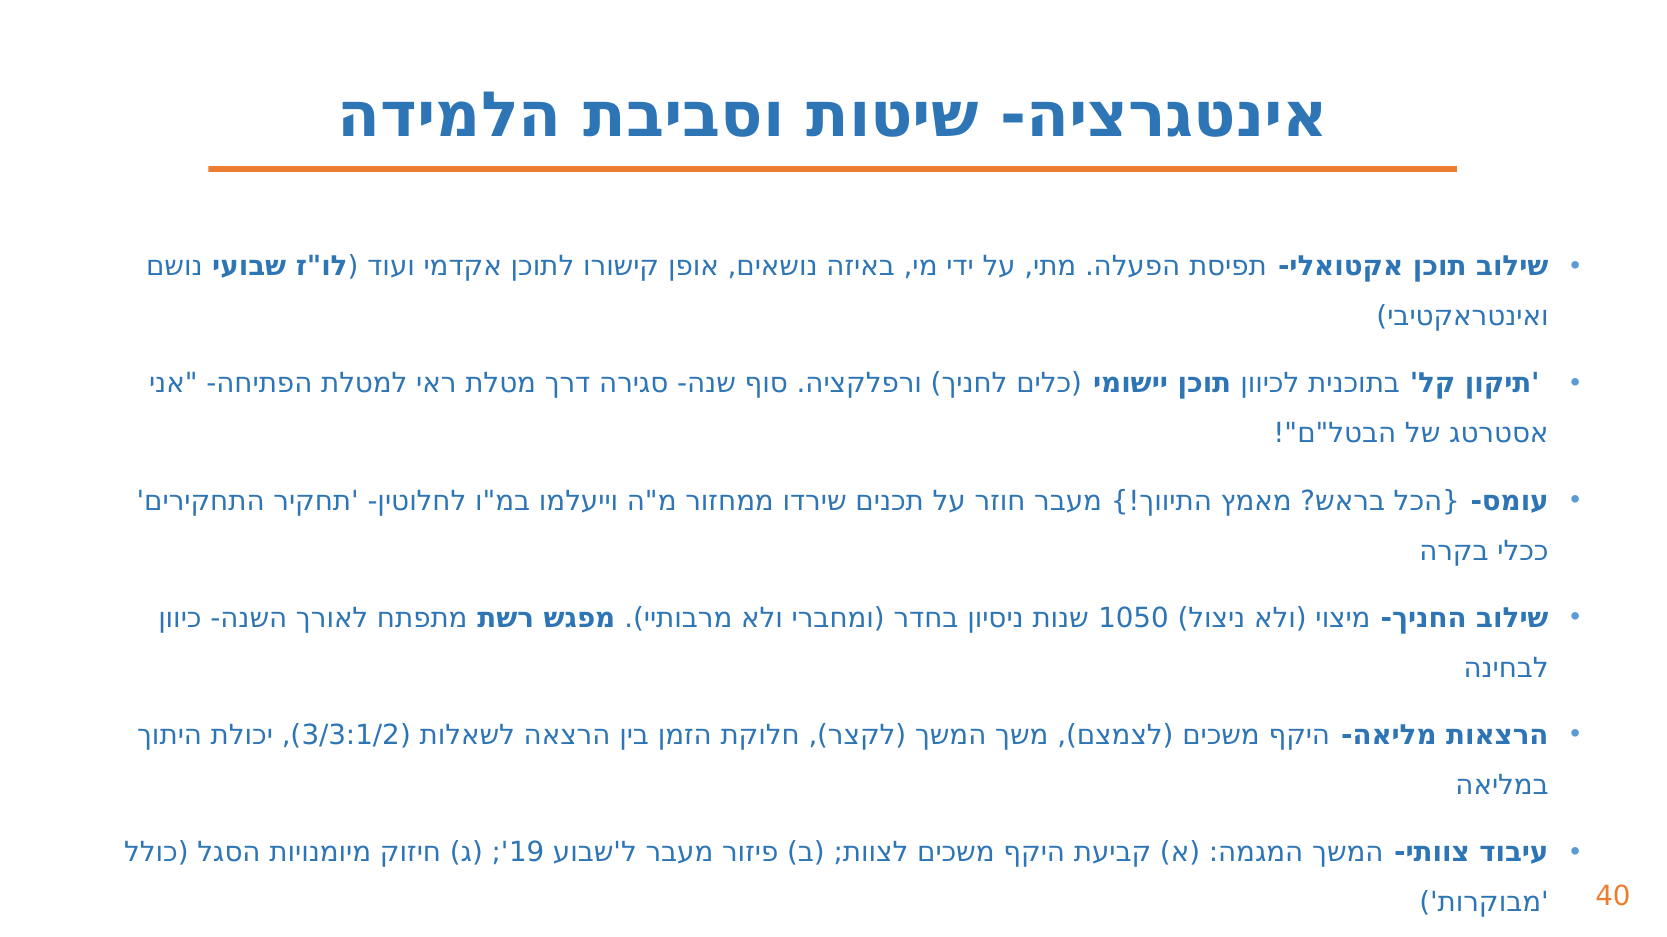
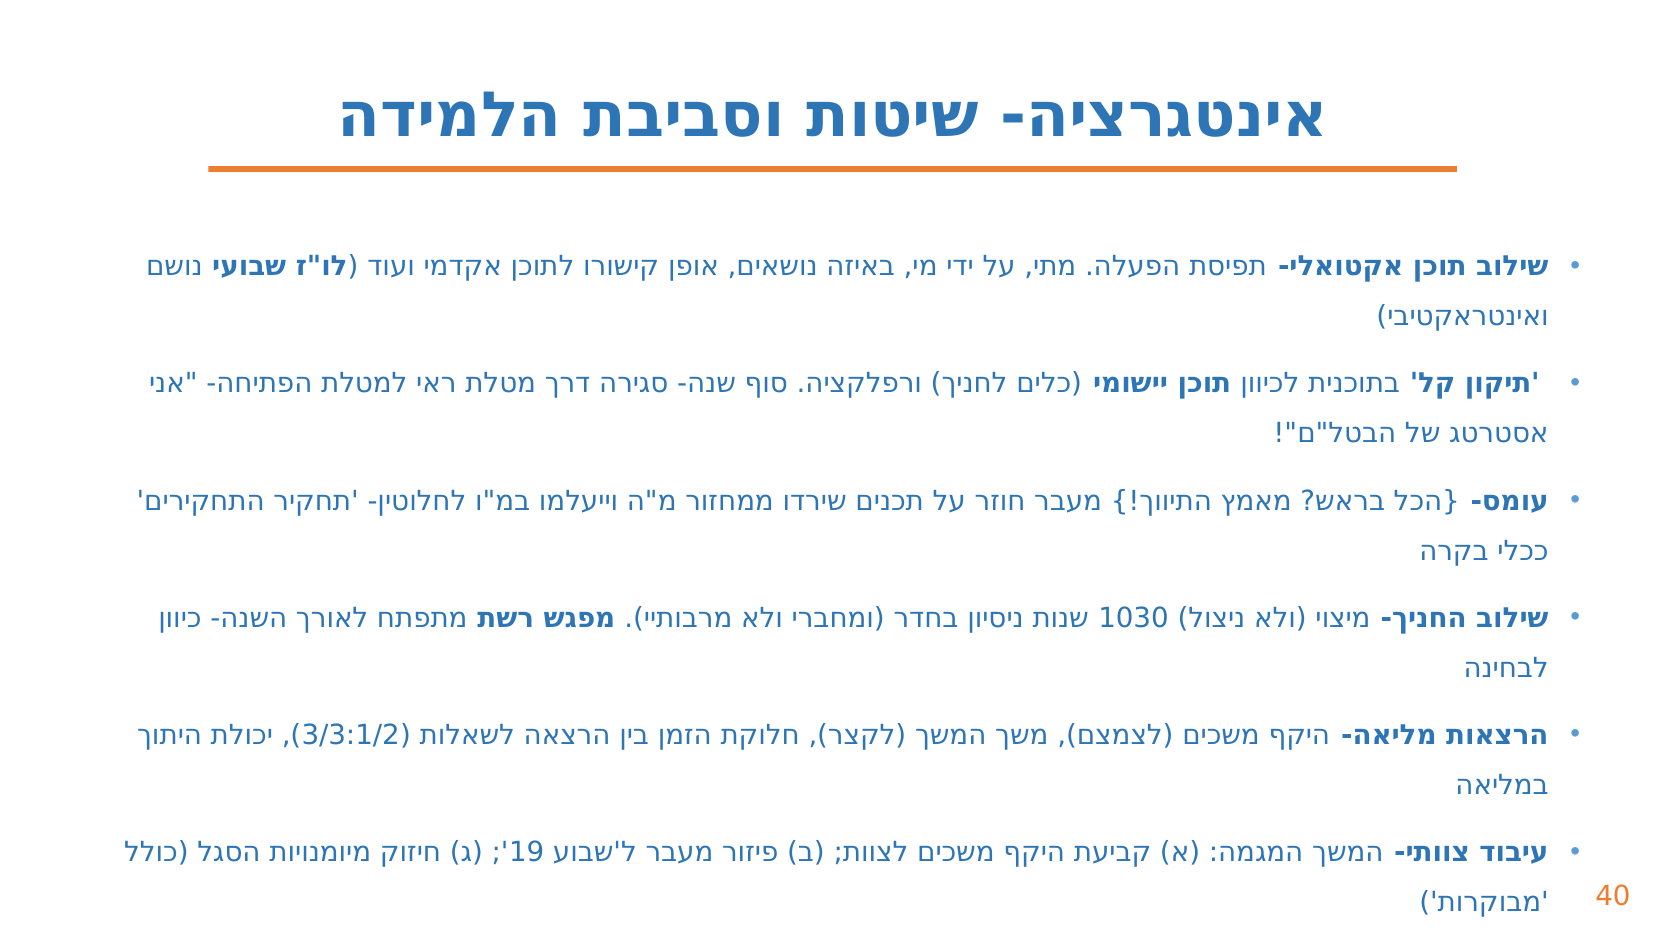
1050: 1050 -> 1030
